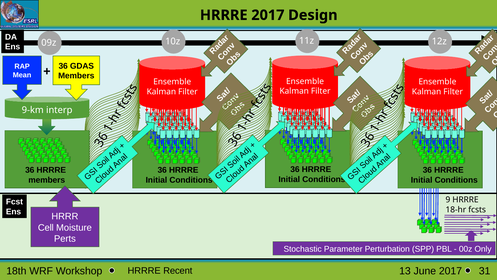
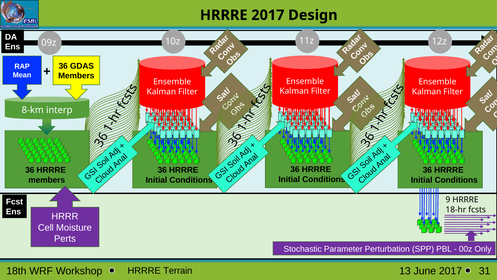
9-km: 9-km -> 8-km
Recent: Recent -> Terrain
